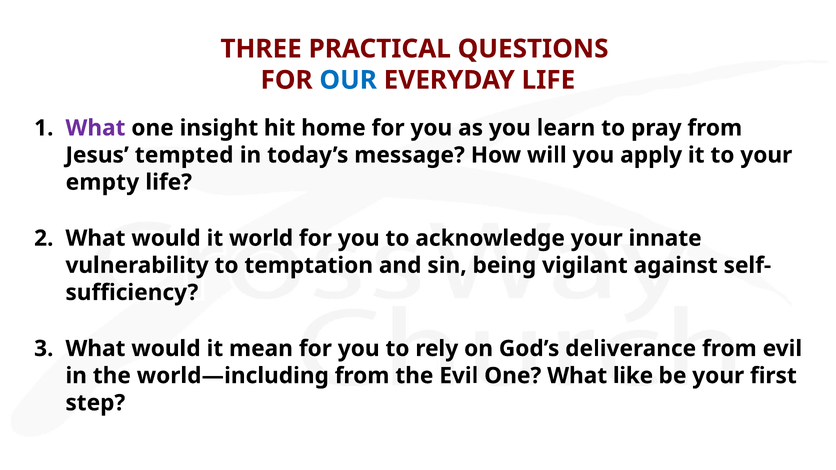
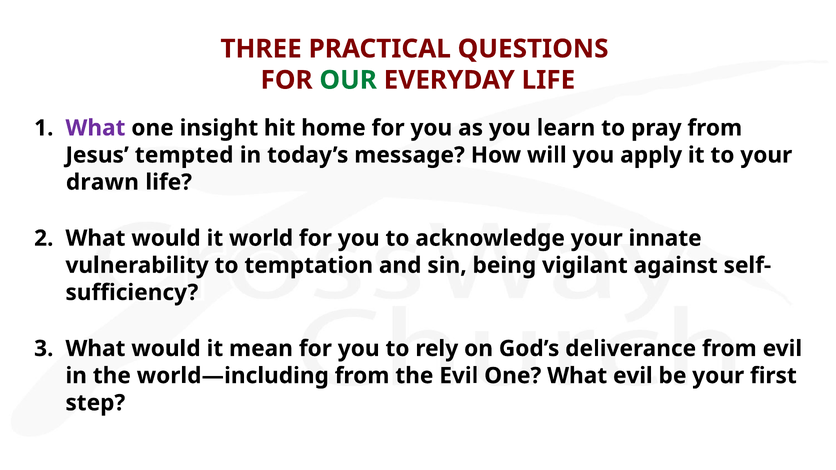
OUR colour: blue -> green
empty: empty -> drawn
What like: like -> evil
